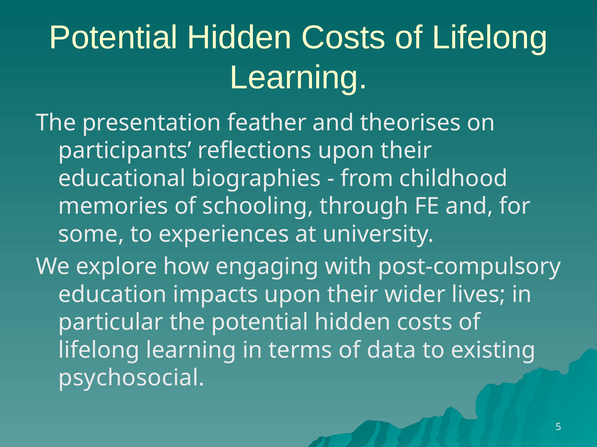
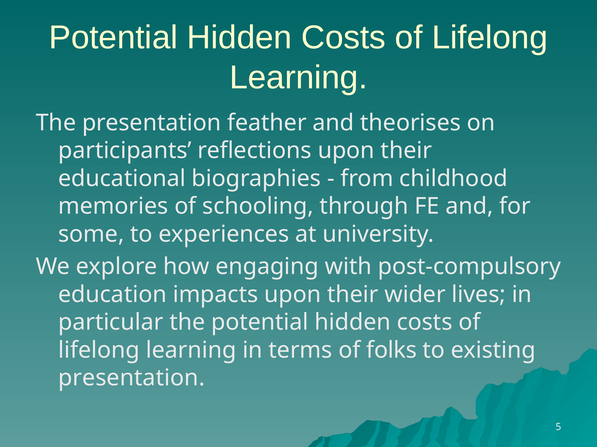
data: data -> folks
psychosocial at (132, 379): psychosocial -> presentation
